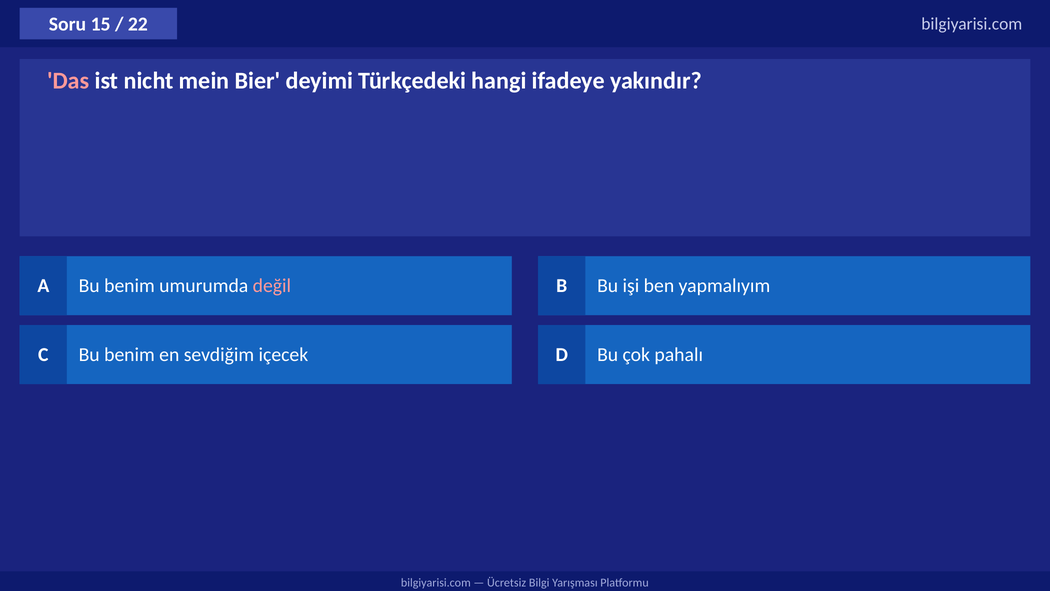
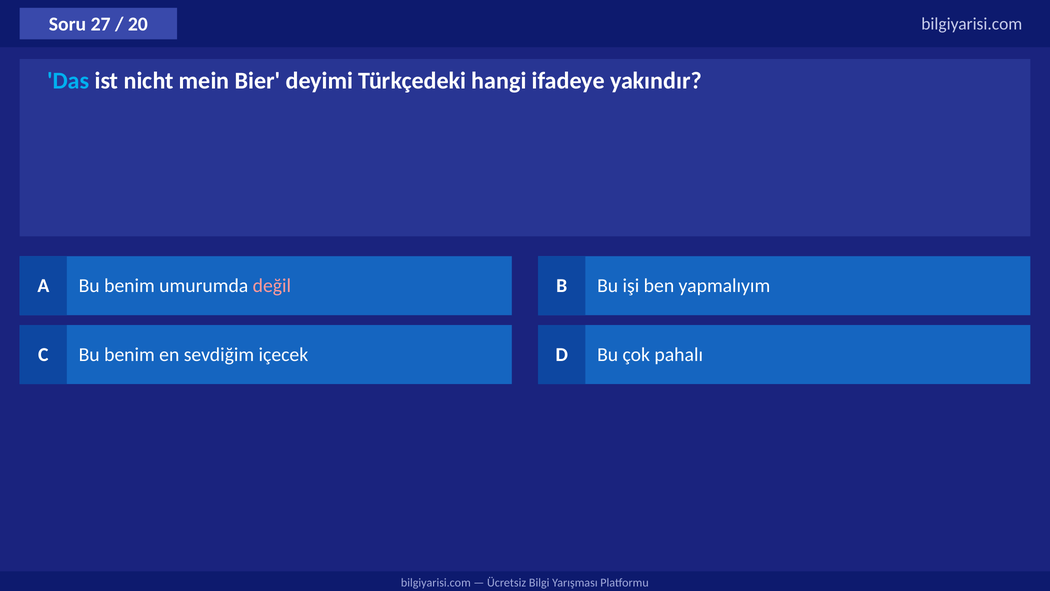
15: 15 -> 27
22: 22 -> 20
Das colour: pink -> light blue
